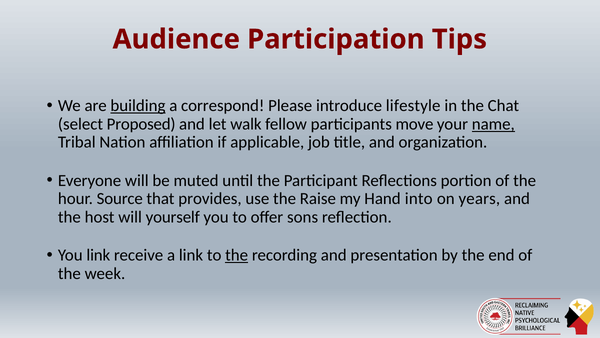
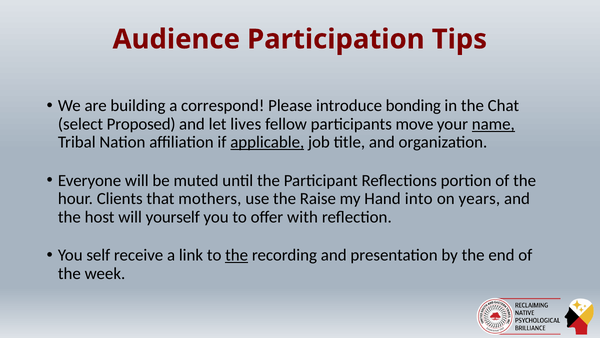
building underline: present -> none
lifestyle: lifestyle -> bonding
walk: walk -> lives
applicable underline: none -> present
Source: Source -> Clients
provides: provides -> mothers
sons: sons -> with
You link: link -> self
